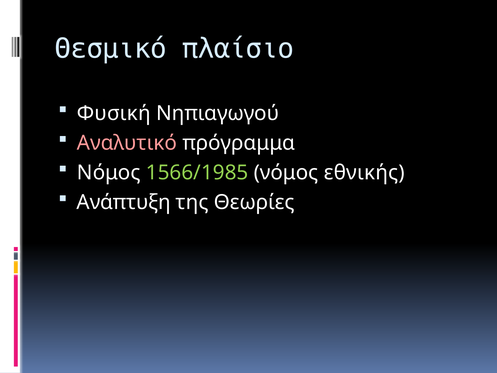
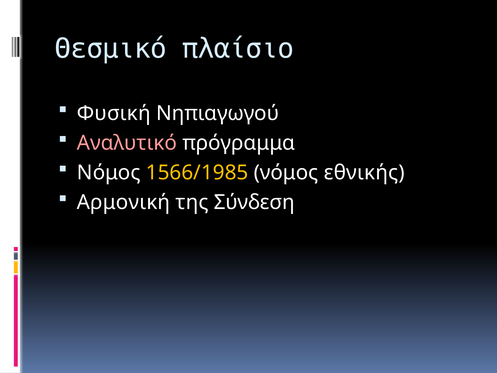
1566/1985 colour: light green -> yellow
Ανάπτυξη: Ανάπτυξη -> Αρμονική
Θεωρίες: Θεωρίες -> Σύνδεση
